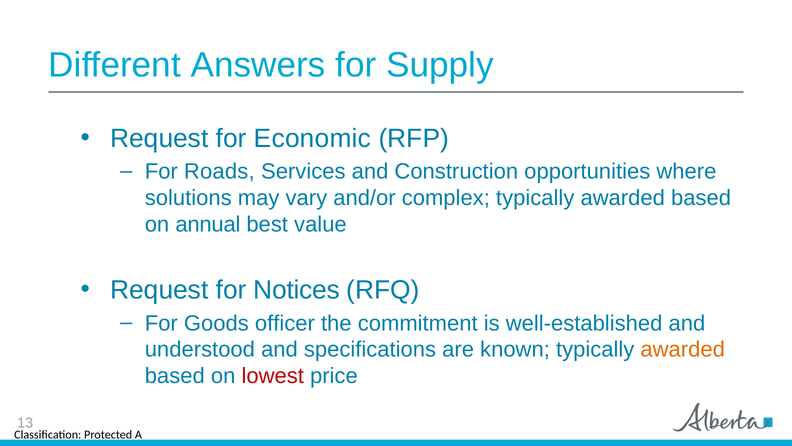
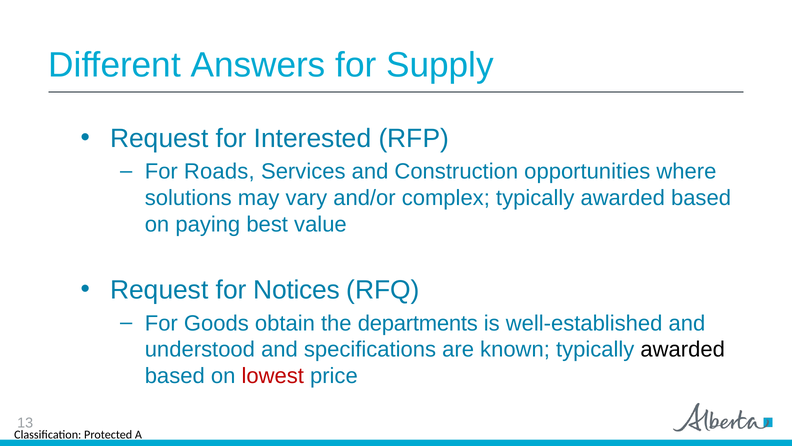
Economic: Economic -> Interested
annual: annual -> paying
officer: officer -> obtain
commitment: commitment -> departments
awarded at (683, 349) colour: orange -> black
